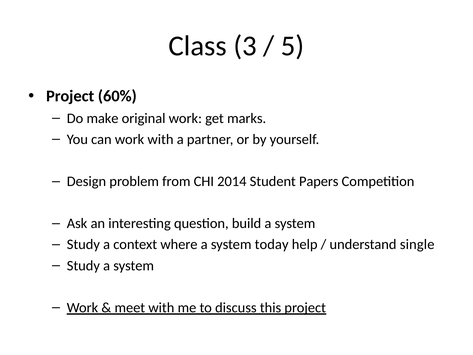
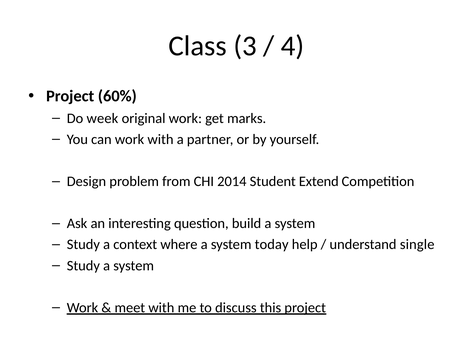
5: 5 -> 4
make: make -> week
Papers: Papers -> Extend
